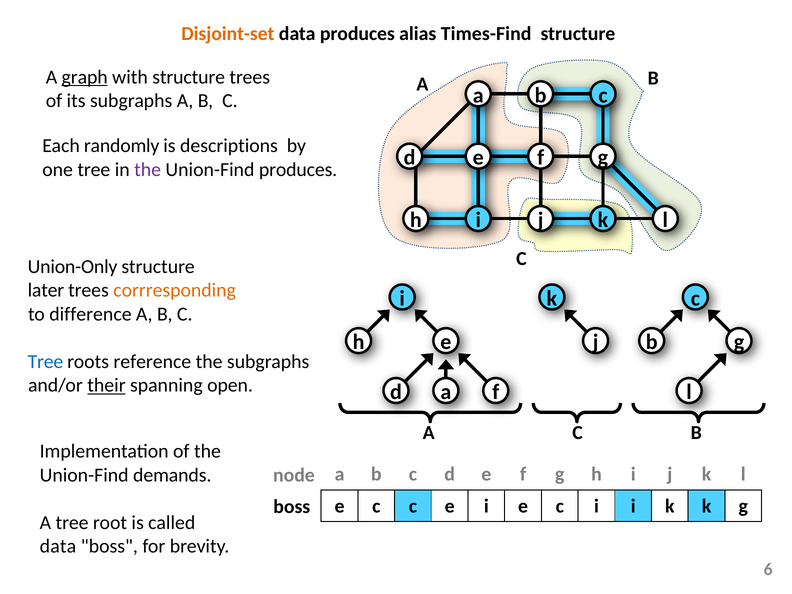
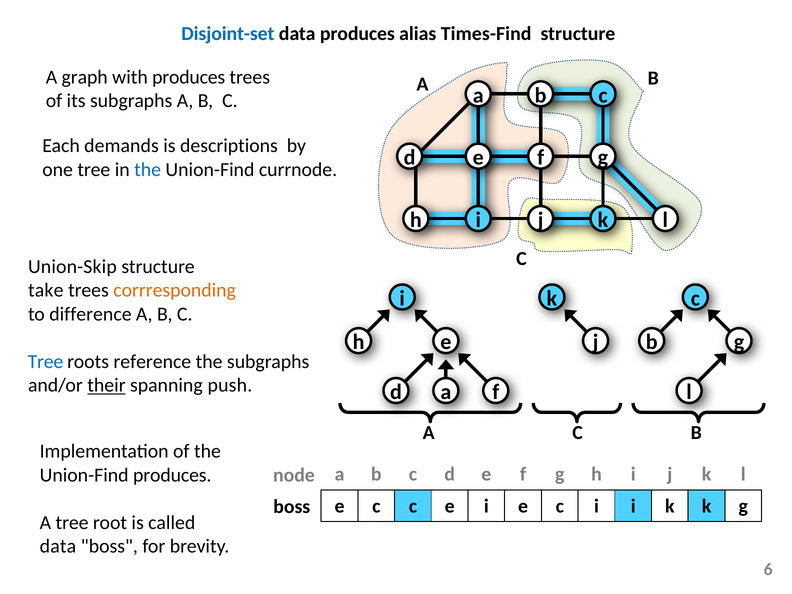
Disjoint-set colour: orange -> blue
graph underline: present -> none
with structure: structure -> produces
randomly: randomly -> demands
the at (148, 169) colour: purple -> blue
Union-Find produces: produces -> currnode
Union-Only: Union-Only -> Union-Skip
later: later -> take
open: open -> push
Union-Find demands: demands -> produces
